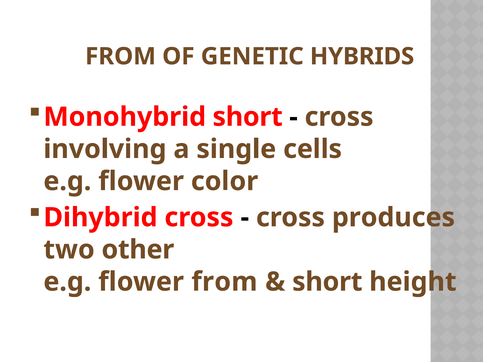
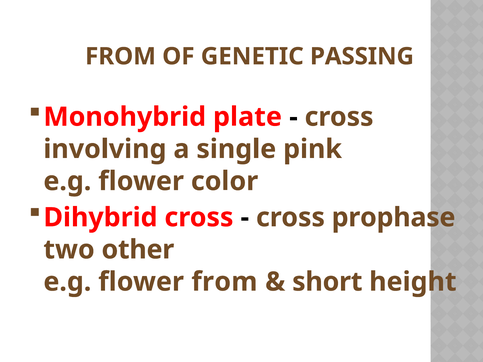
HYBRIDS: HYBRIDS -> PASSING
Monohybrid short: short -> plate
cells: cells -> pink
produces: produces -> prophase
